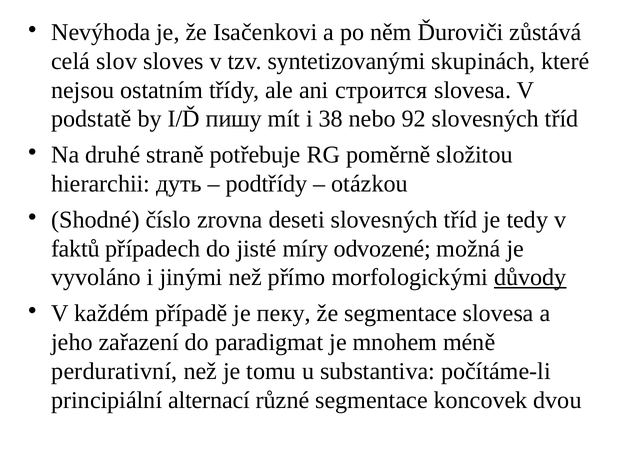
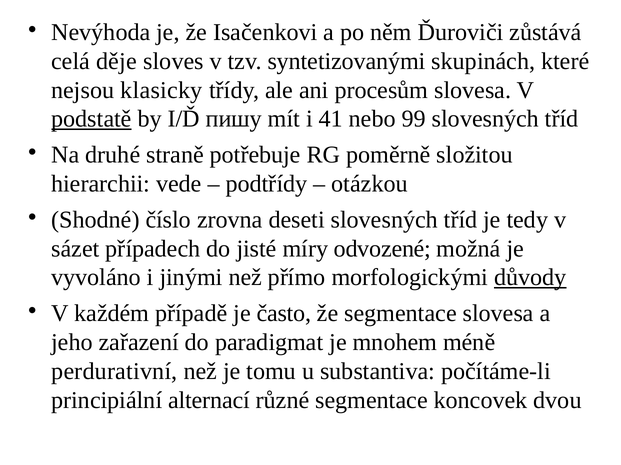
slov: slov -> děje
ostatním: ostatním -> klasicky
строится: строится -> procesům
podstatě underline: none -> present
38: 38 -> 41
92: 92 -> 99
дуть: дуть -> vede
faktů: faktů -> sázet
пеку: пеку -> často
